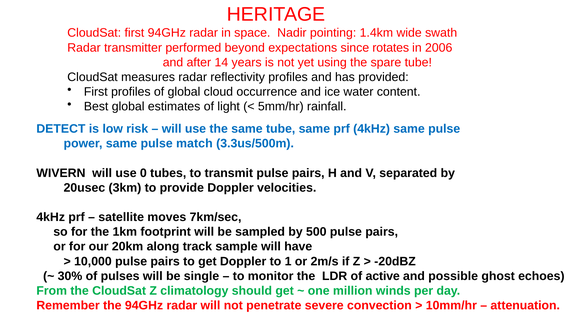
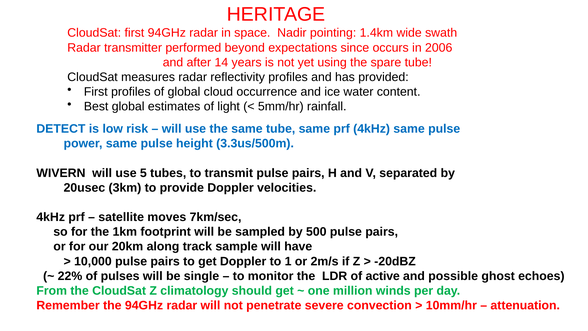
rotates: rotates -> occurs
match: match -> height
0: 0 -> 5
30%: 30% -> 22%
